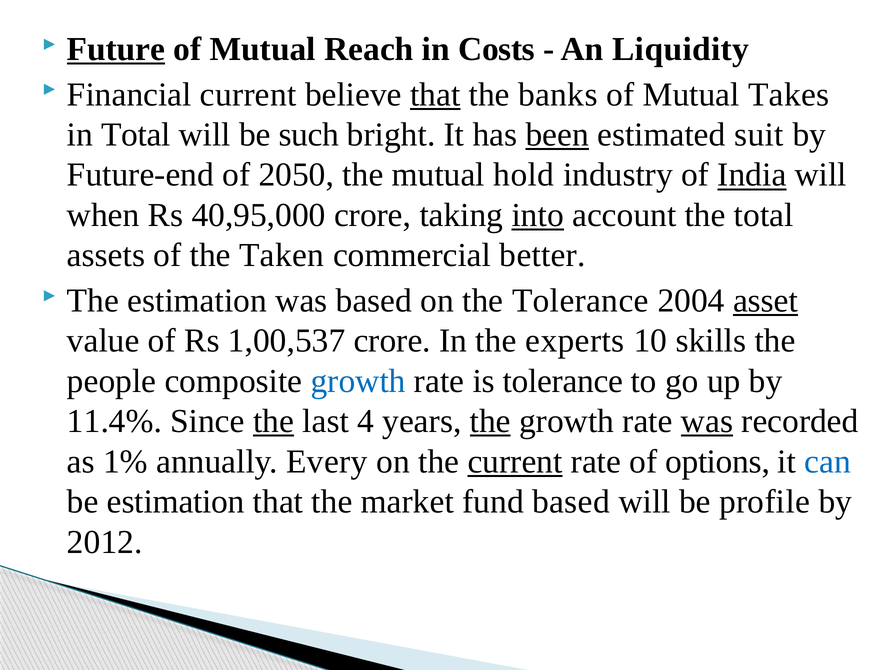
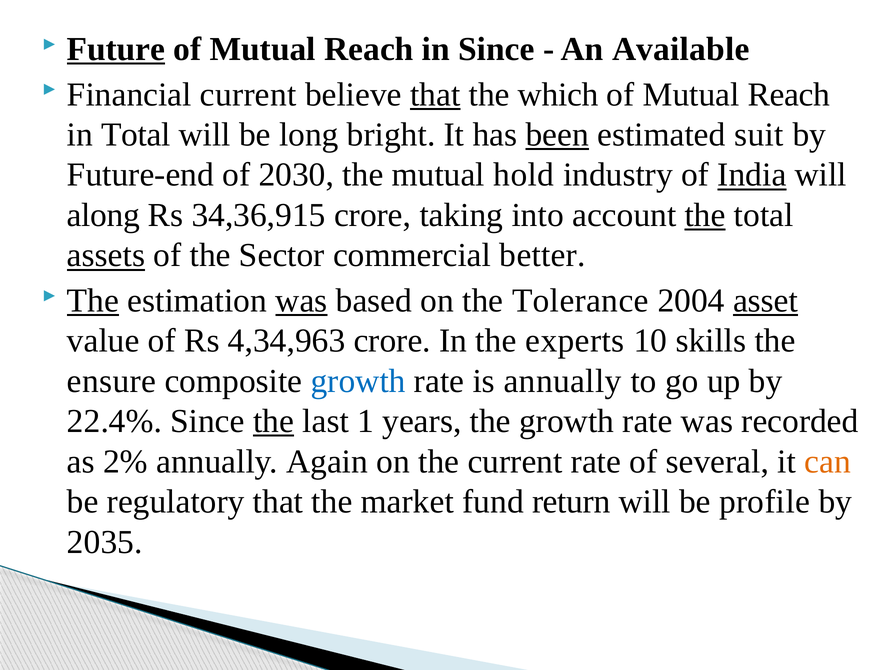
in Costs: Costs -> Since
Liquidity: Liquidity -> Available
banks: banks -> which
Takes at (789, 95): Takes -> Reach
such: such -> long
2050: 2050 -> 2030
when: when -> along
40,95,000: 40,95,000 -> 34,36,915
into underline: present -> none
the at (705, 215) underline: none -> present
assets underline: none -> present
Taken: Taken -> Sector
The at (93, 301) underline: none -> present
was at (301, 301) underline: none -> present
1,00,537: 1,00,537 -> 4,34,963
people: people -> ensure
is tolerance: tolerance -> annually
11.4%: 11.4% -> 22.4%
4: 4 -> 1
the at (490, 422) underline: present -> none
was at (707, 422) underline: present -> none
1%: 1% -> 2%
Every: Every -> Again
current at (515, 462) underline: present -> none
options: options -> several
can colour: blue -> orange
be estimation: estimation -> regulatory
fund based: based -> return
2012: 2012 -> 2035
